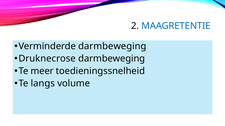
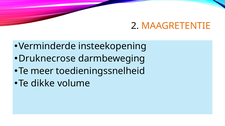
MAAGRETENTIE colour: blue -> orange
Verminderde darmbeweging: darmbeweging -> insteekopening
langs: langs -> dikke
